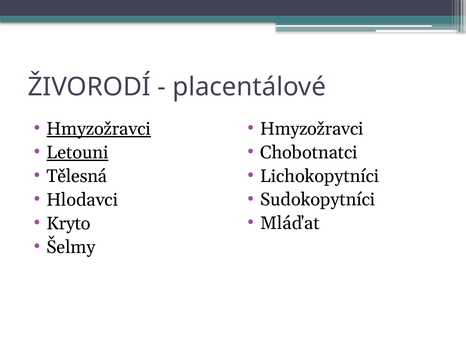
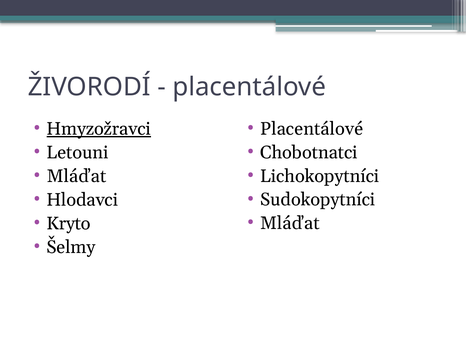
Hmyzožravci at (312, 129): Hmyzožravci -> Placentálové
Letouni underline: present -> none
Tělesná at (77, 176): Tělesná -> Mláďat
